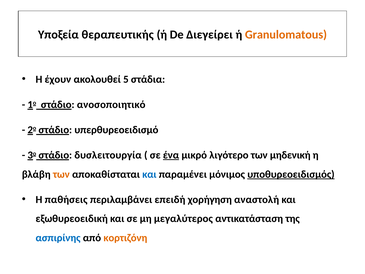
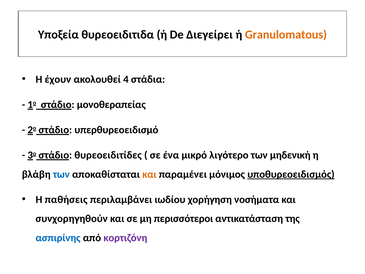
θεραπευτικής: θεραπευτικής -> θυρεοειδιτιδα
5: 5 -> 4
ανοσοποιητικό: ανοσοποιητικό -> μονοθεραπείας
δυσλειτουργία: δυσλειτουργία -> θυρεοειδιτίδες
ένα underline: present -> none
των at (61, 174) colour: orange -> blue
και at (149, 174) colour: blue -> orange
επειδή: επειδή -> ιωδίου
αναστολή: αναστολή -> νοσήματα
εξωθυρεοειδική: εξωθυρεοειδική -> συνχορηγηθούν
μεγαλύτερος: μεγαλύτερος -> περισσότεροι
κορτιζόνη colour: orange -> purple
